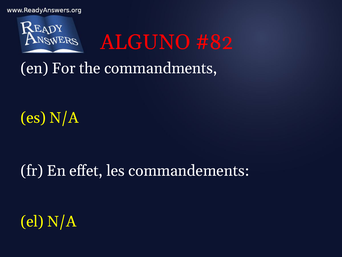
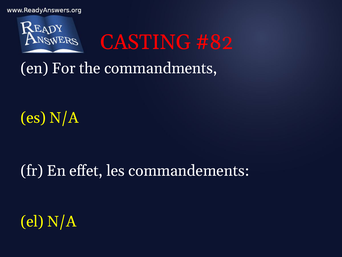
ALGUNO: ALGUNO -> CASTING
